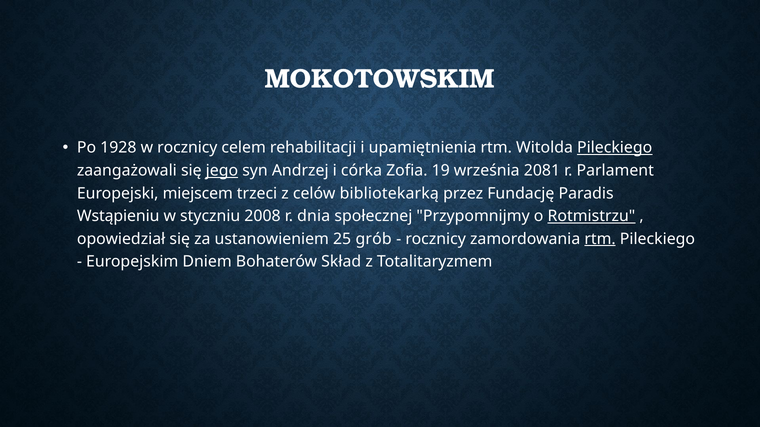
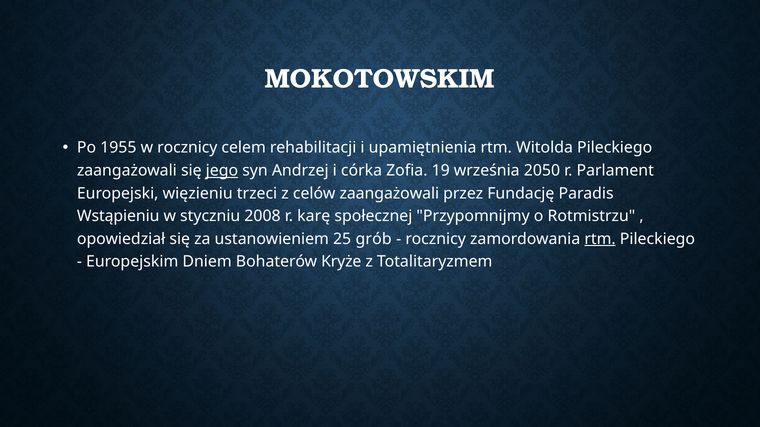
1928: 1928 -> 1955
Pileckiego at (615, 148) underline: present -> none
2081: 2081 -> 2050
miejscem: miejscem -> więzieniu
celów bibliotekarką: bibliotekarką -> zaangażowali
dnia: dnia -> karę
Rotmistrzu underline: present -> none
Skład: Skład -> Kryże
